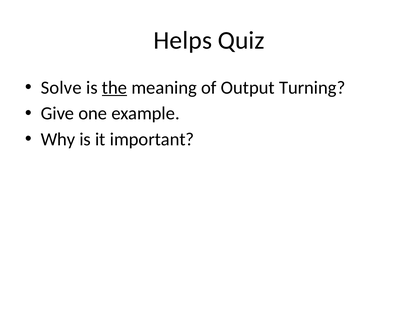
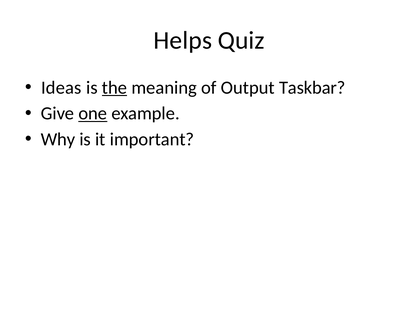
Solve: Solve -> Ideas
Turning: Turning -> Taskbar
one underline: none -> present
